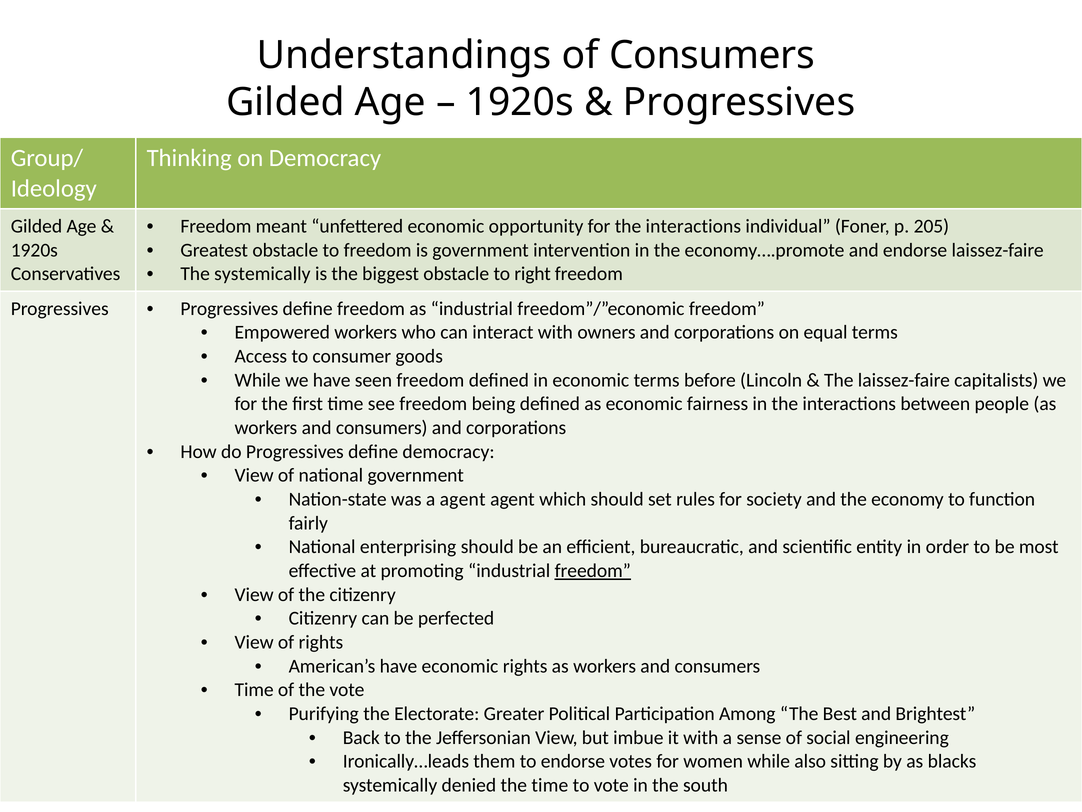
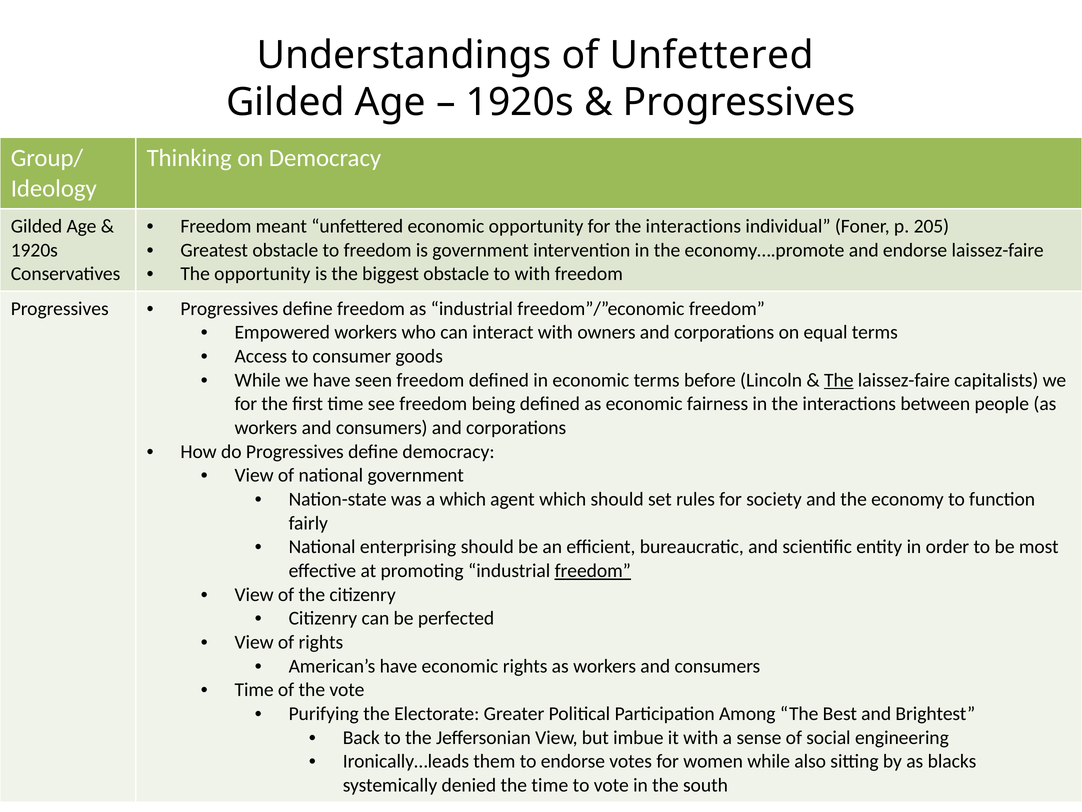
of Consumers: Consumers -> Unfettered
The systemically: systemically -> opportunity
to right: right -> with
The at (839, 380) underline: none -> present
a agent: agent -> which
